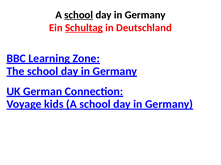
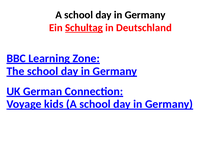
school at (79, 15) underline: present -> none
